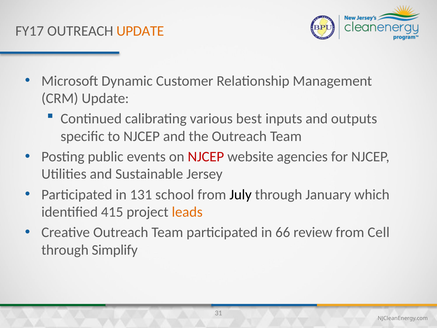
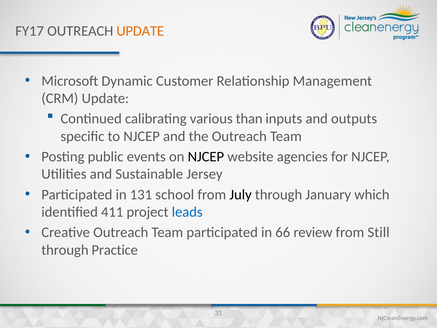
best: best -> than
NJCEP at (206, 157) colour: red -> black
415: 415 -> 411
leads colour: orange -> blue
Cell: Cell -> Still
Simplify: Simplify -> Practice
